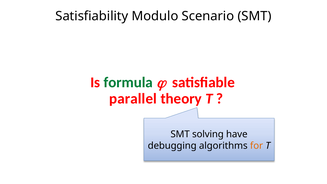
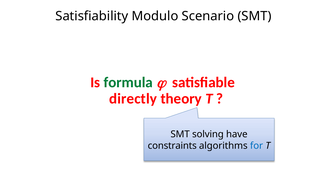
parallel: parallel -> directly
debugging: debugging -> constraints
for colour: orange -> blue
